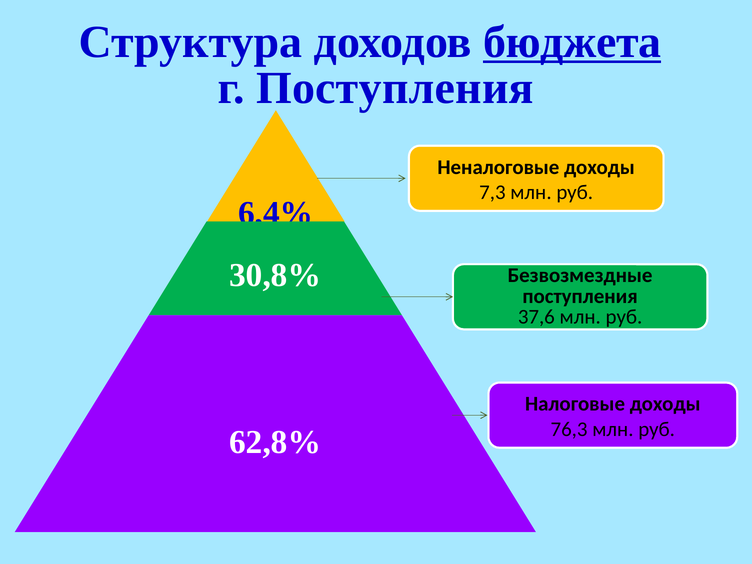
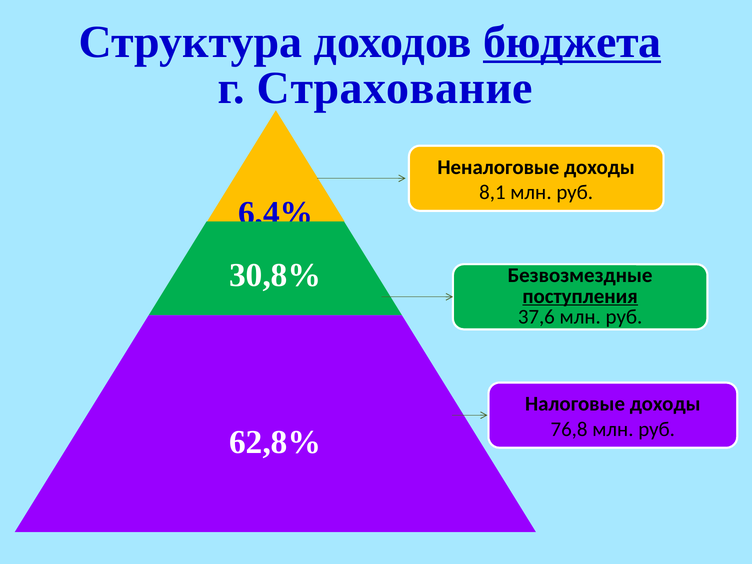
г Поступления: Поступления -> Страхование
7,3: 7,3 -> 8,1
поступления at (580, 296) underline: none -> present
76,3: 76,3 -> 76,8
